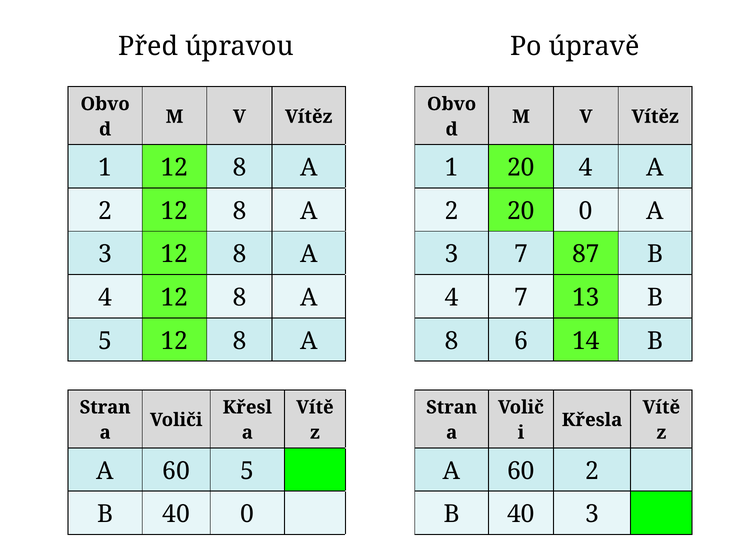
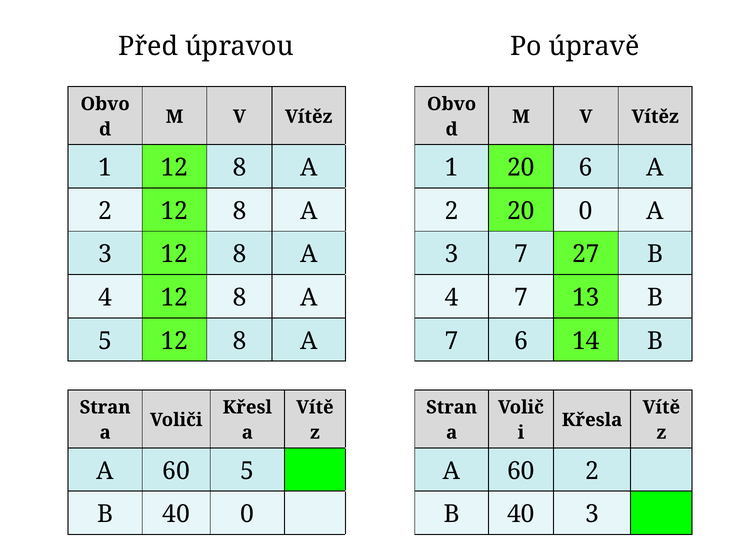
20 4: 4 -> 6
87: 87 -> 27
A 8: 8 -> 7
